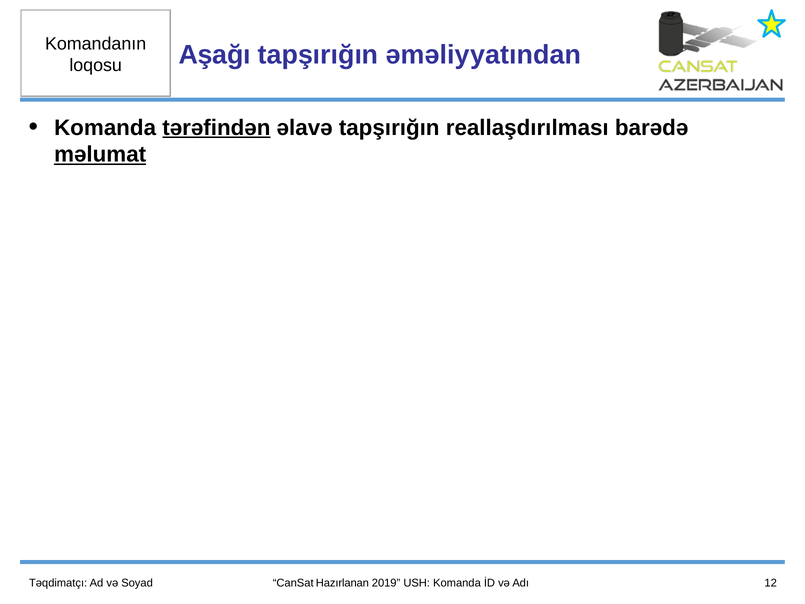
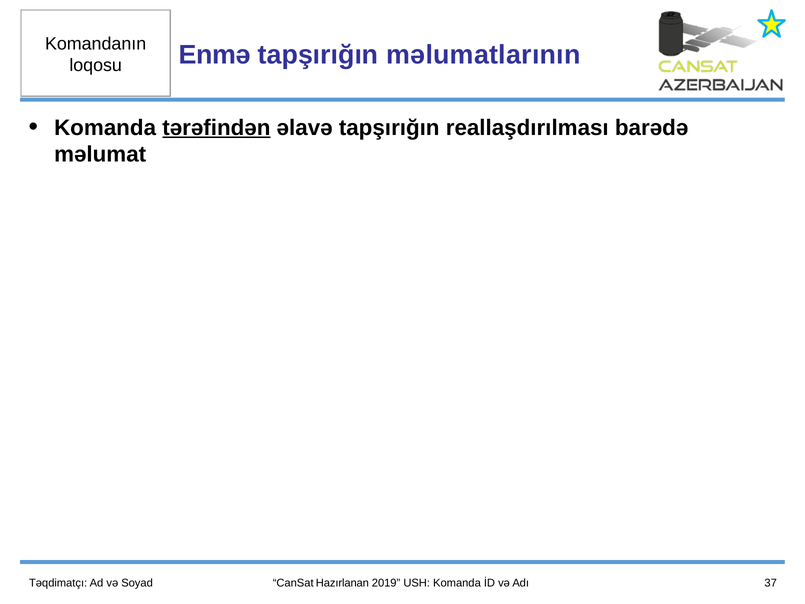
Aşağı: Aşağı -> Enmə
əməliyyatından: əməliyyatından -> məlumatlarının
məlumat underline: present -> none
12: 12 -> 37
